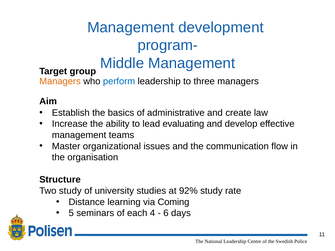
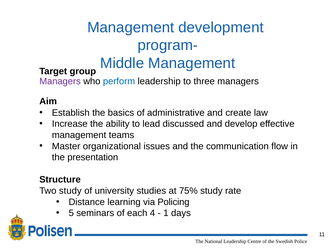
Managers at (60, 81) colour: orange -> purple
evaluating: evaluating -> discussed
organisation: organisation -> presentation
92%: 92% -> 75%
Coming: Coming -> Policing
6: 6 -> 1
